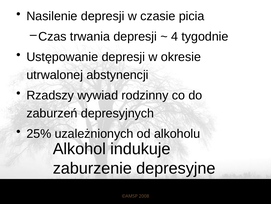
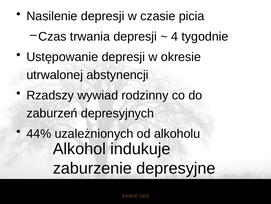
25%: 25% -> 44%
